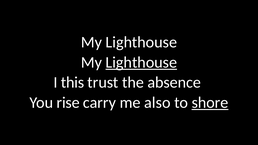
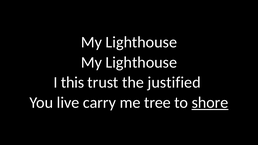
Lighthouse at (141, 62) underline: present -> none
absence: absence -> justified
rise: rise -> live
also: also -> tree
